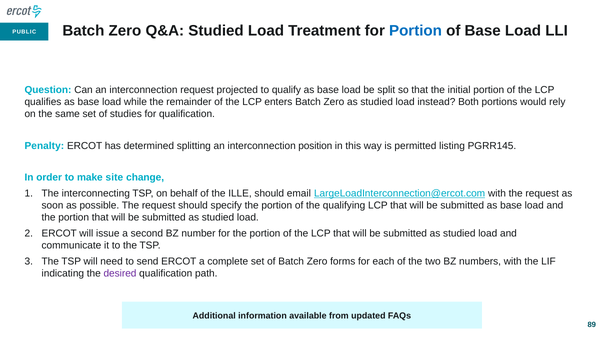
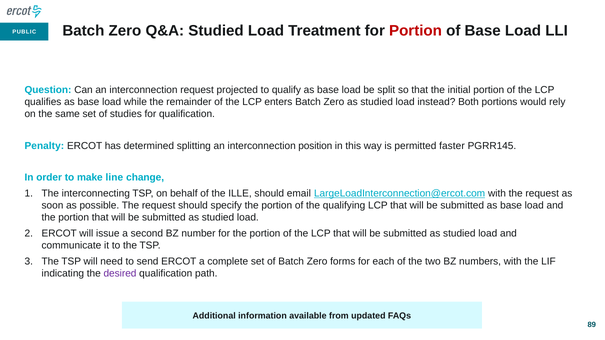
Portion at (415, 31) colour: blue -> red
listing: listing -> faster
site: site -> line
